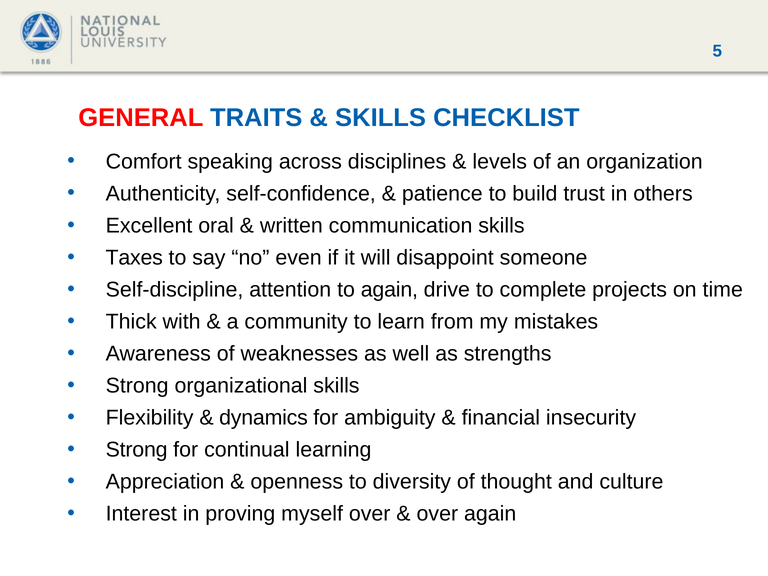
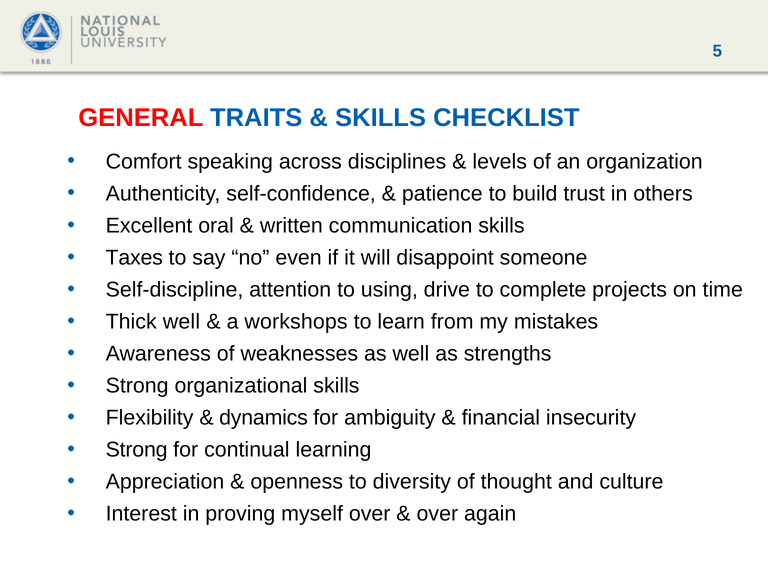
to again: again -> using
Thick with: with -> well
community: community -> workshops
